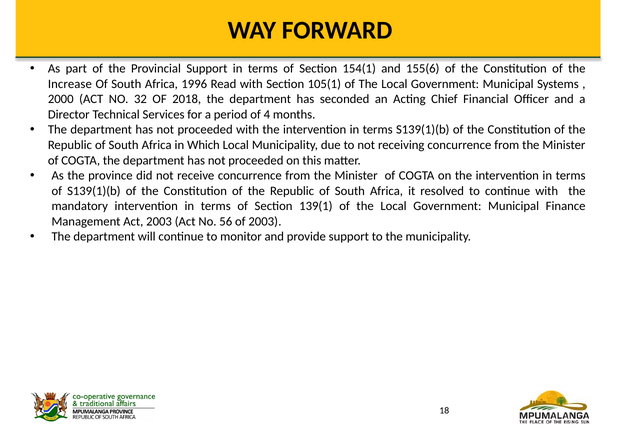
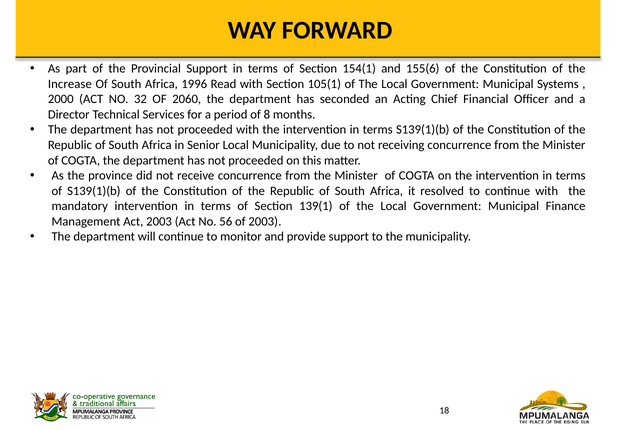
2018: 2018 -> 2060
4: 4 -> 8
Which: Which -> Senior
